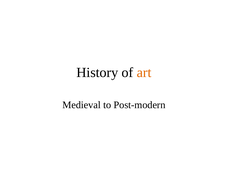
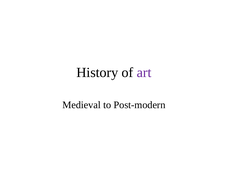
art colour: orange -> purple
